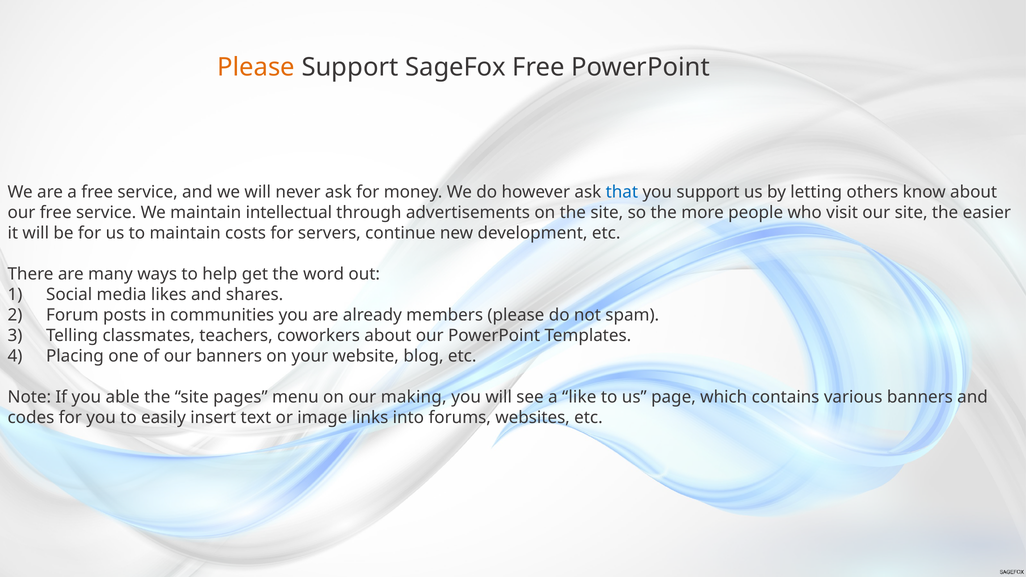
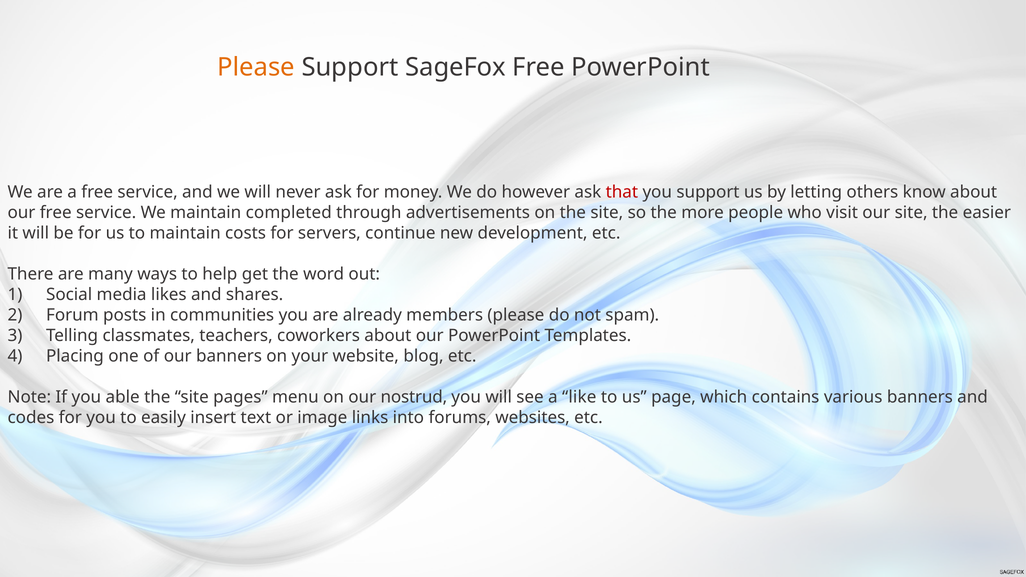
that colour: blue -> red
intellectual: intellectual -> completed
making: making -> nostrud
